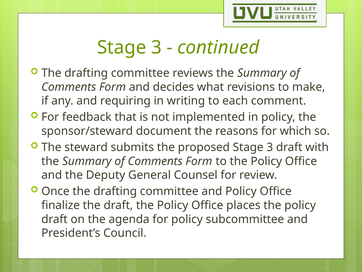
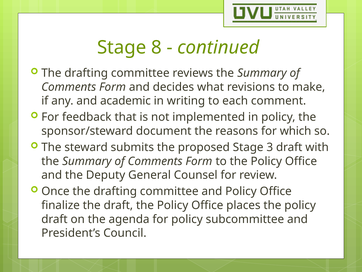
3 at (156, 47): 3 -> 8
requiring: requiring -> academic
